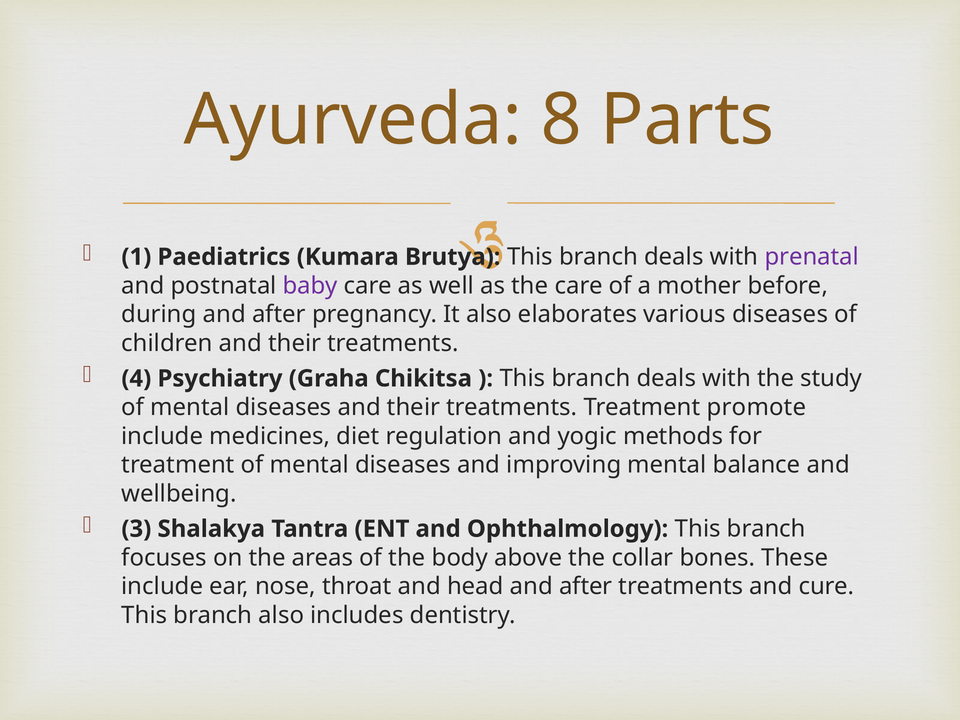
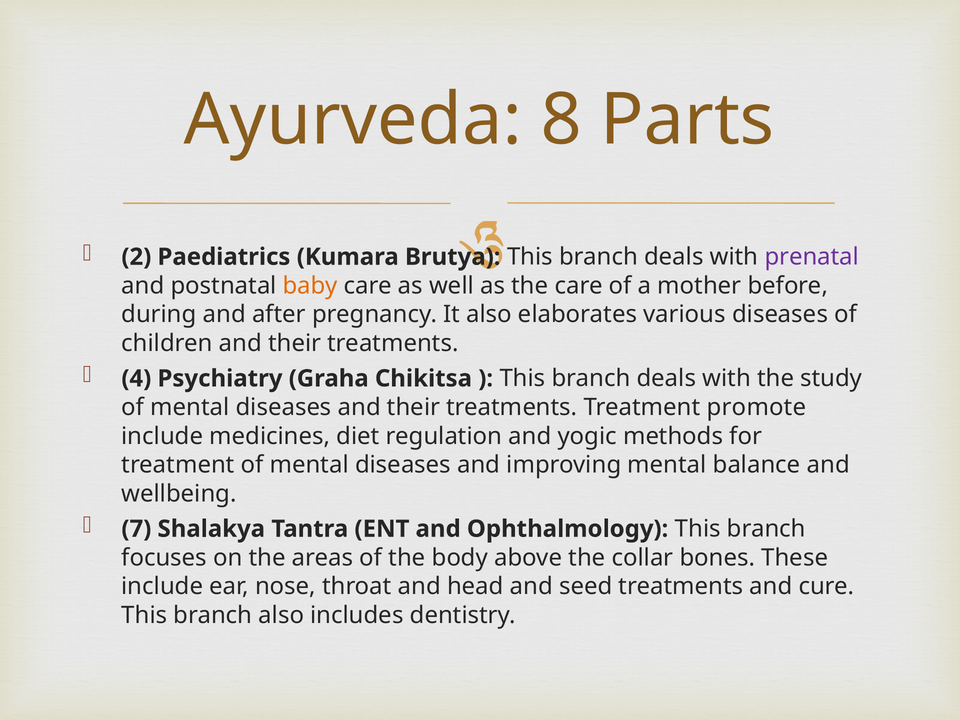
1: 1 -> 2
baby colour: purple -> orange
3: 3 -> 7
head and after: after -> seed
